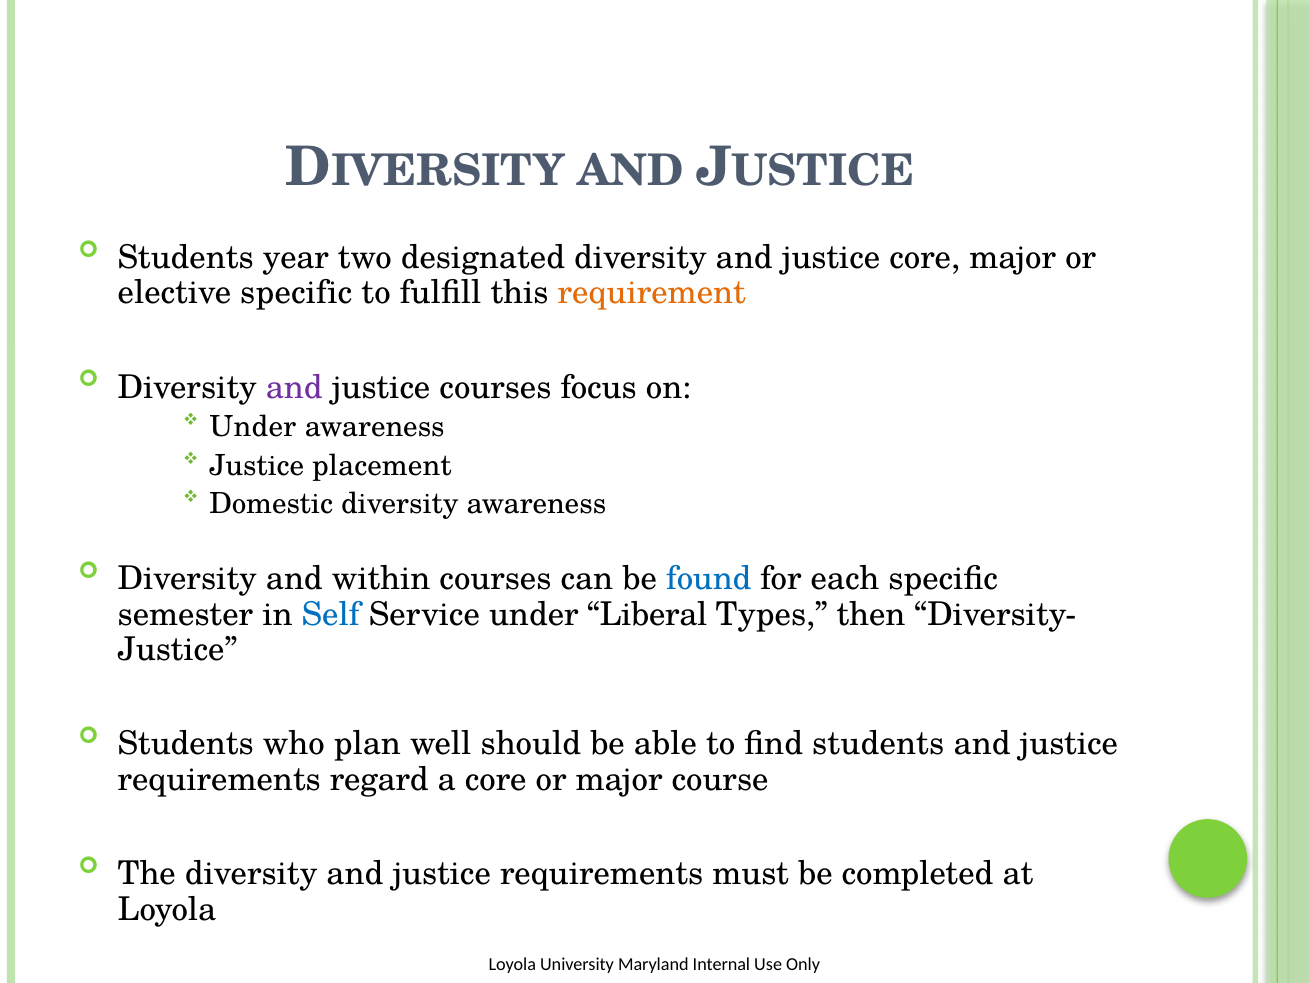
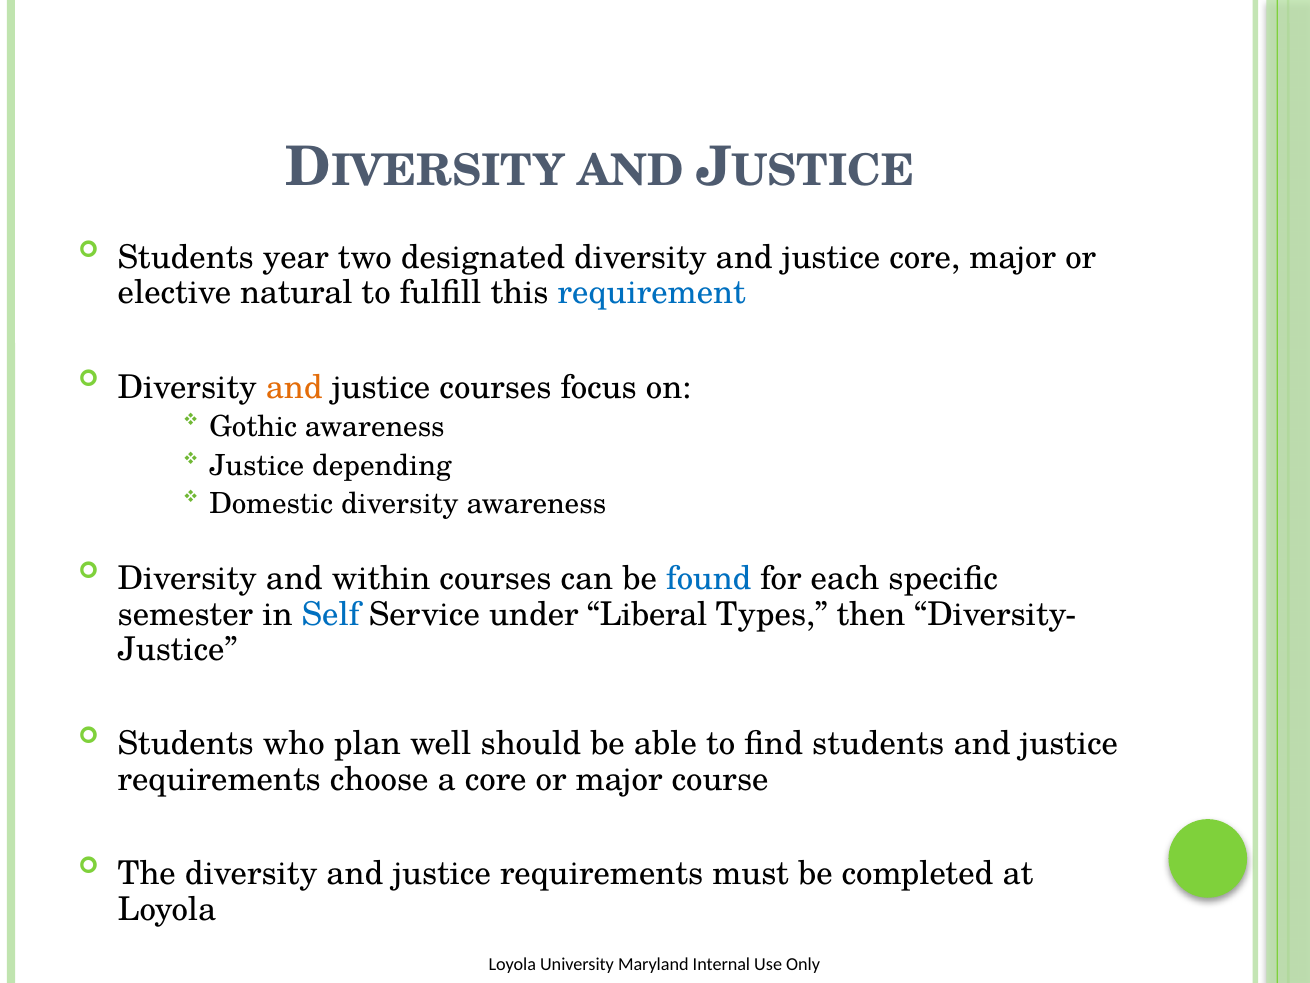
elective specific: specific -> natural
requirement colour: orange -> blue
and at (294, 387) colour: purple -> orange
Under at (253, 427): Under -> Gothic
placement: placement -> depending
regard: regard -> choose
